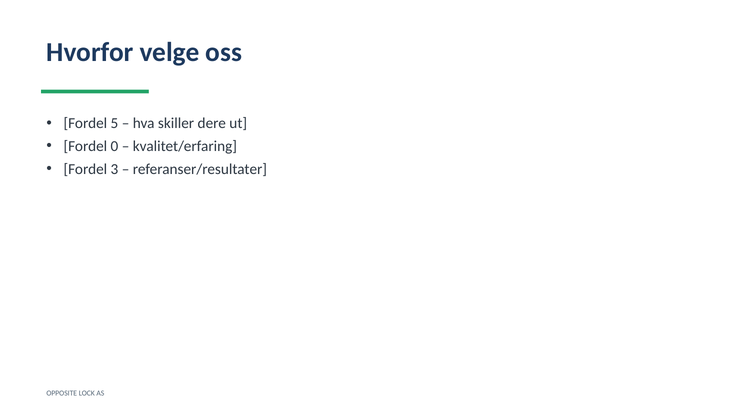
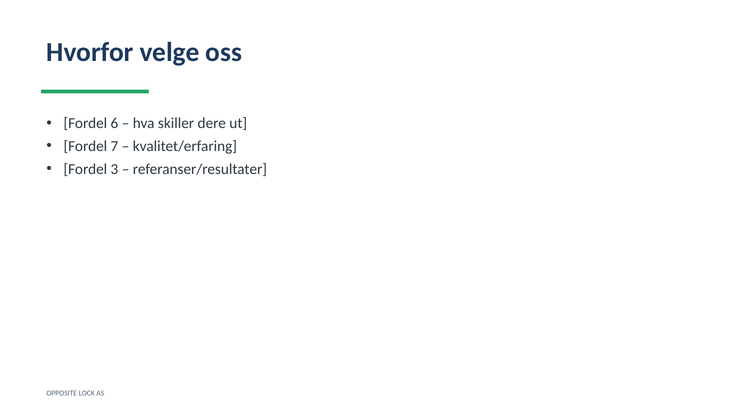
5: 5 -> 6
0: 0 -> 7
